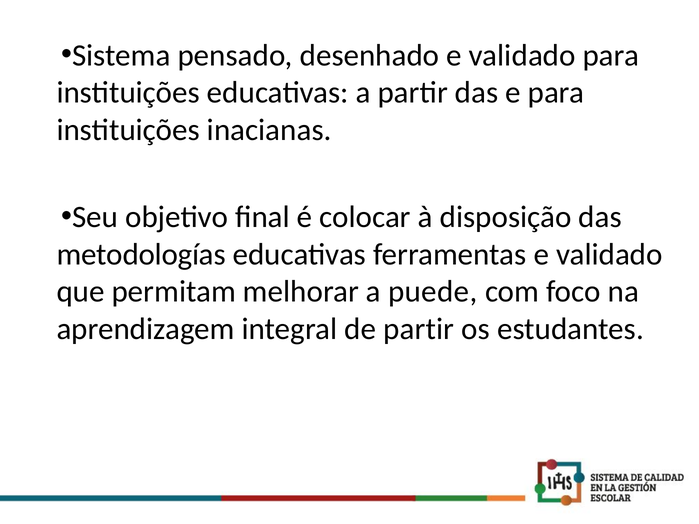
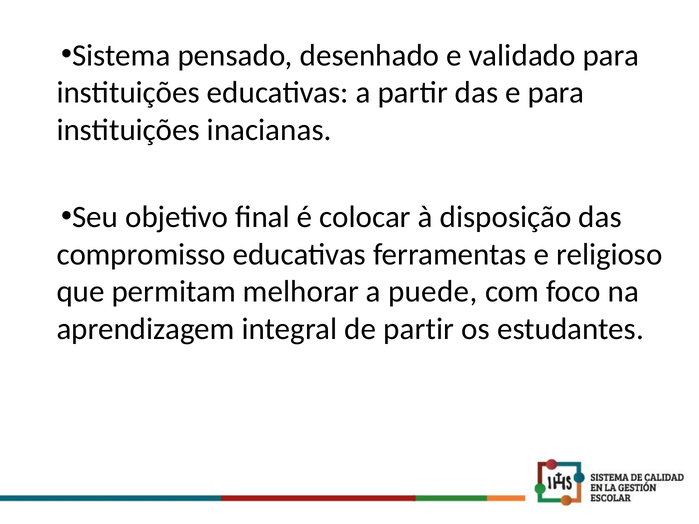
metodologías: metodologías -> compromisso
ferramentas e validado: validado -> religioso
